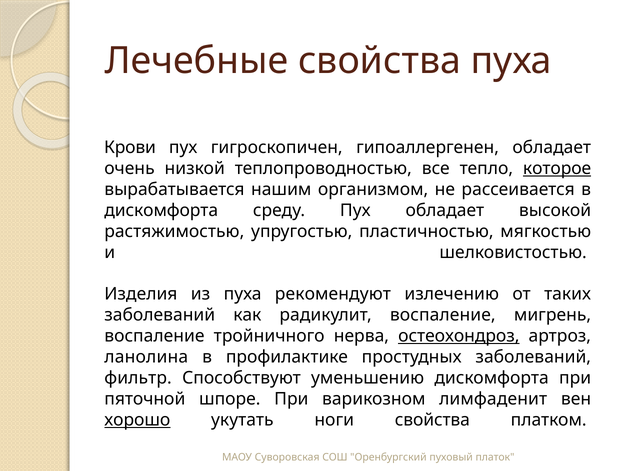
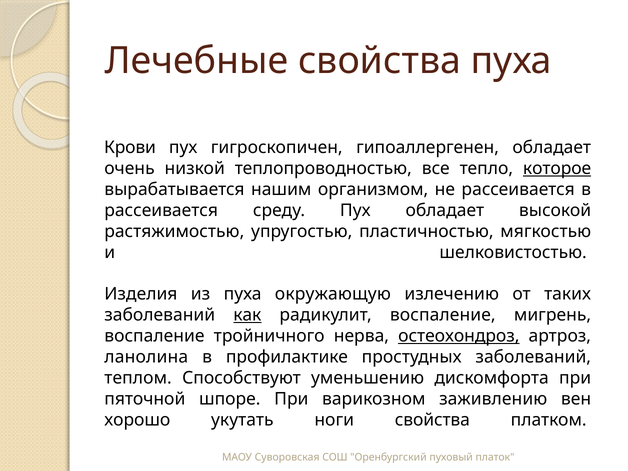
дискомфорта at (161, 210): дискомфорта -> рассеивается
рекомендуют: рекомендуют -> окружающую
как underline: none -> present
фильтр: фильтр -> теплом
лимфаденит: лимфаденит -> заживлению
хорошо underline: present -> none
